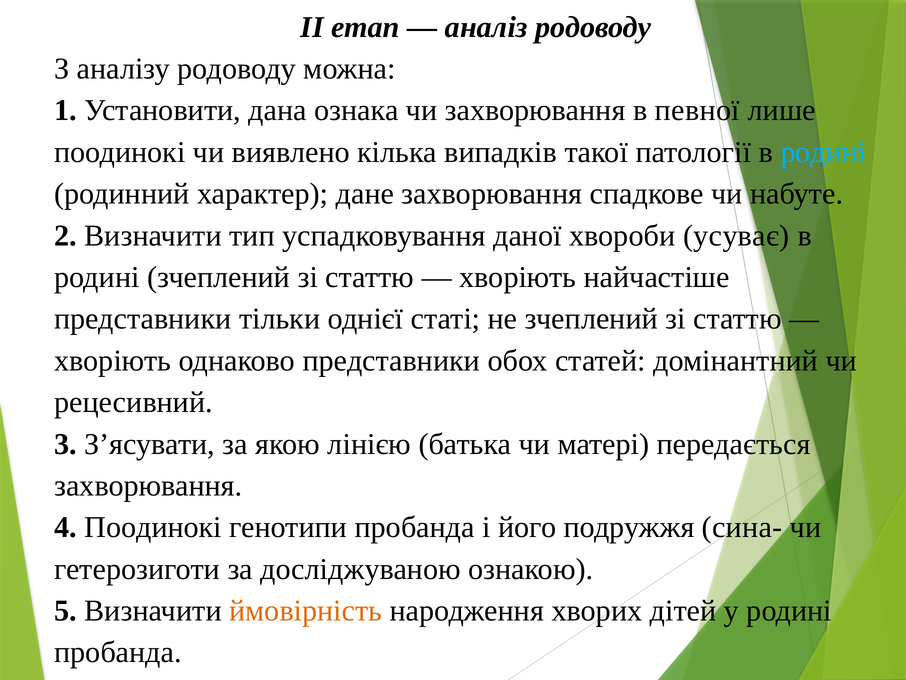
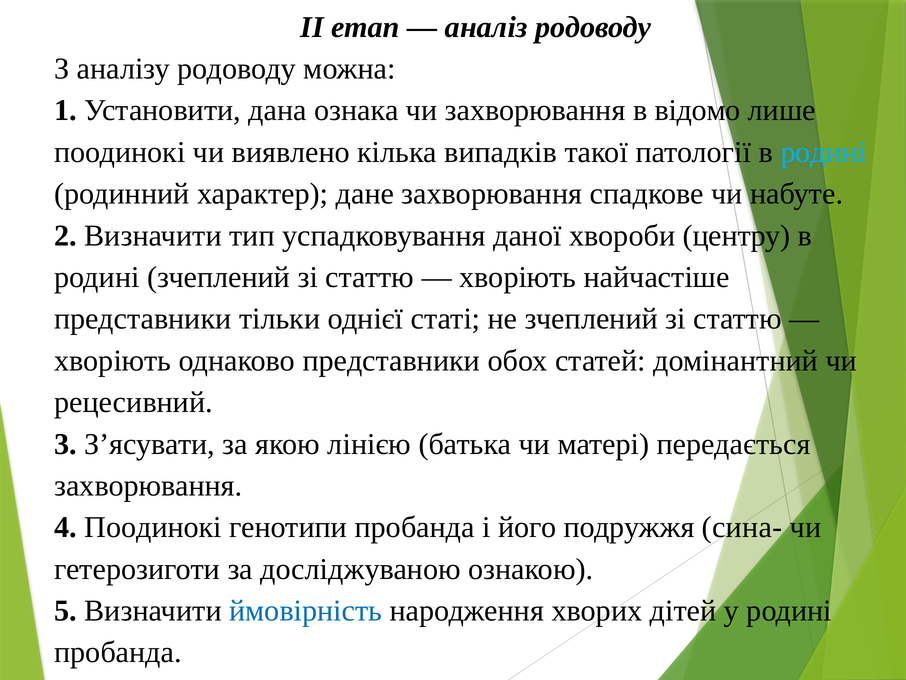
певної: певної -> відомо
усуває: усуває -> центру
ймовірність colour: orange -> blue
